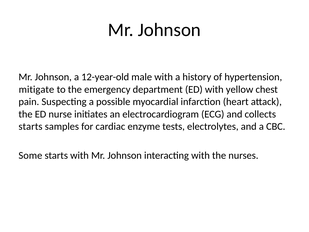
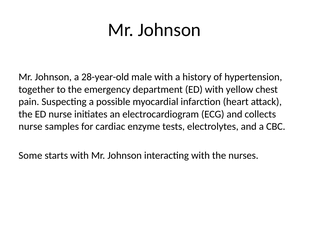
12-year-old: 12-year-old -> 28-year-old
mitigate: mitigate -> together
starts at (30, 126): starts -> nurse
